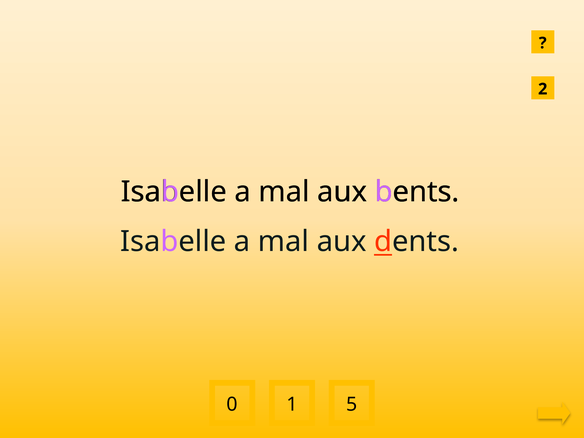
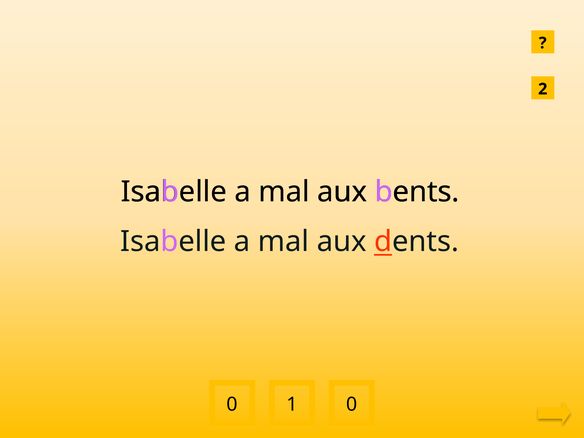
0 5: 5 -> 0
